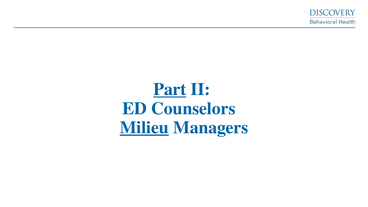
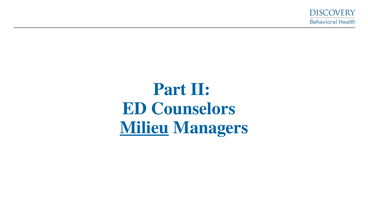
Part underline: present -> none
